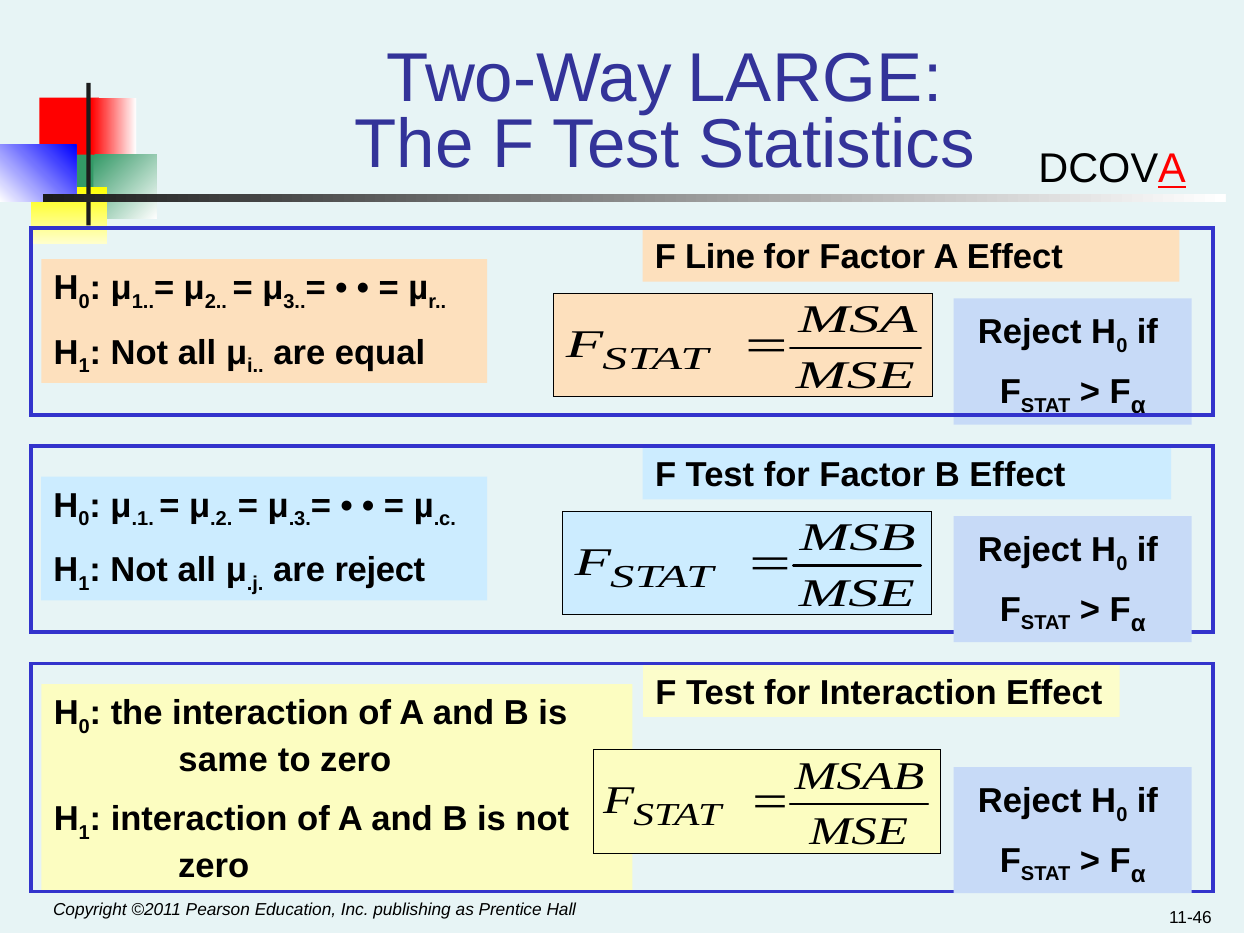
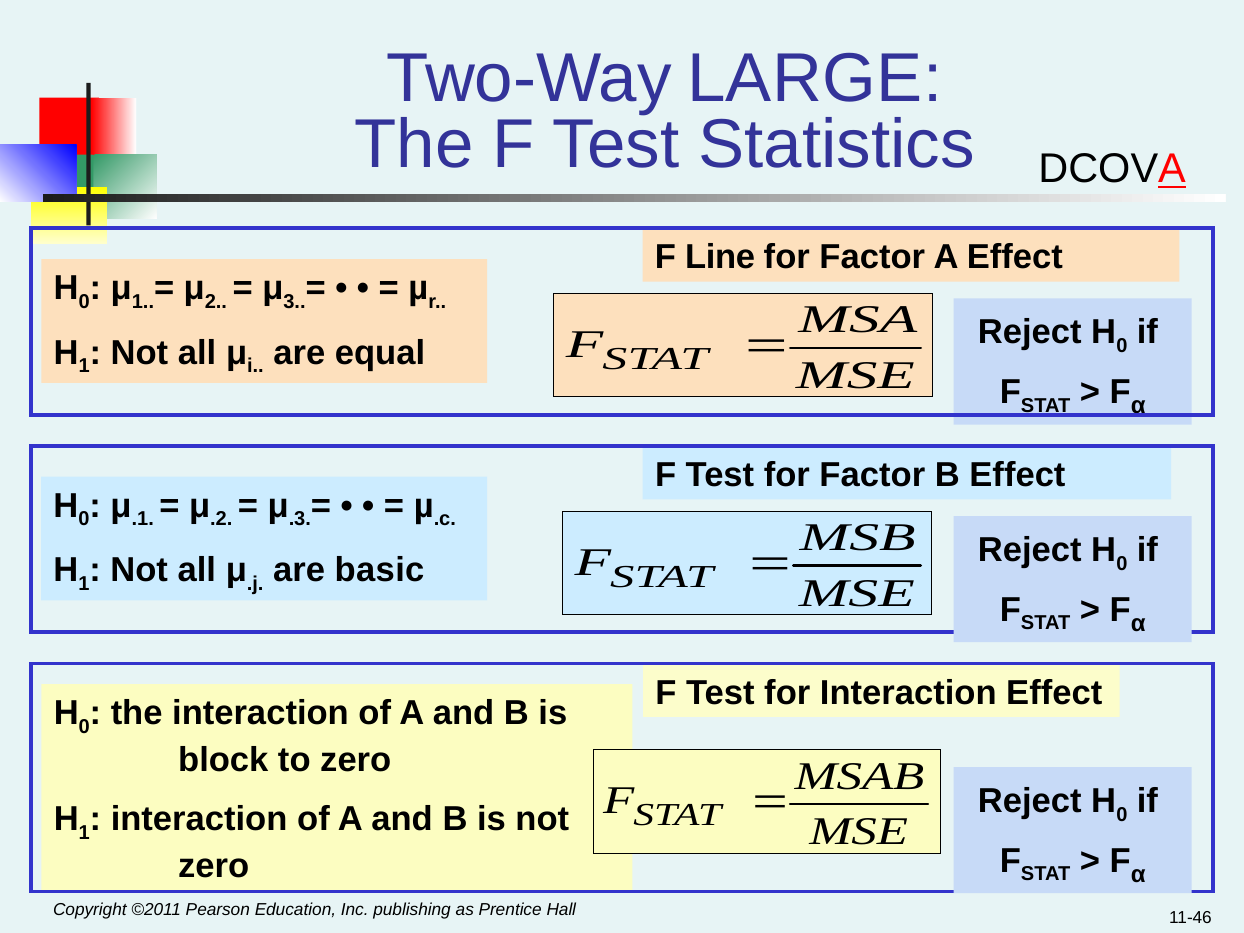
are reject: reject -> basic
same: same -> block
